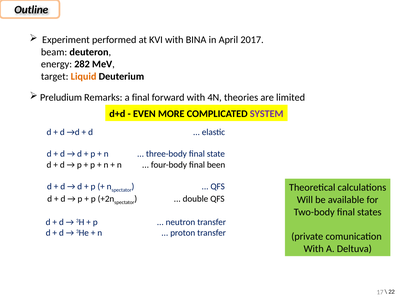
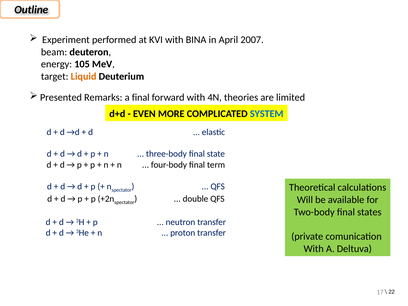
2017: 2017 -> 2007
282: 282 -> 105
Preludium: Preludium -> Presented
SYSTEM colour: purple -> blue
been: been -> term
